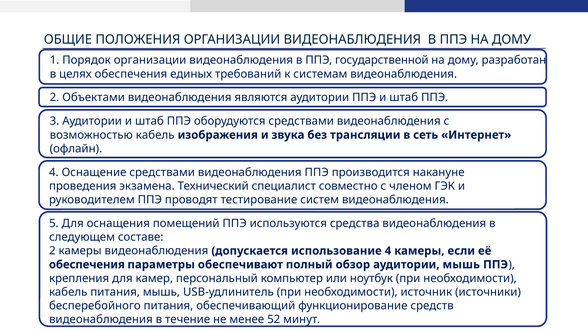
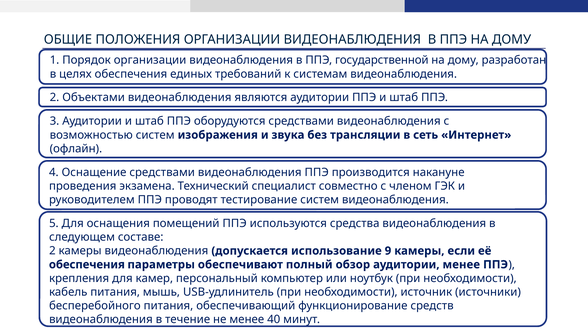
возможностью кабель: кабель -> систем
использование 4: 4 -> 9
аудитории мышь: мышь -> менее
52: 52 -> 40
